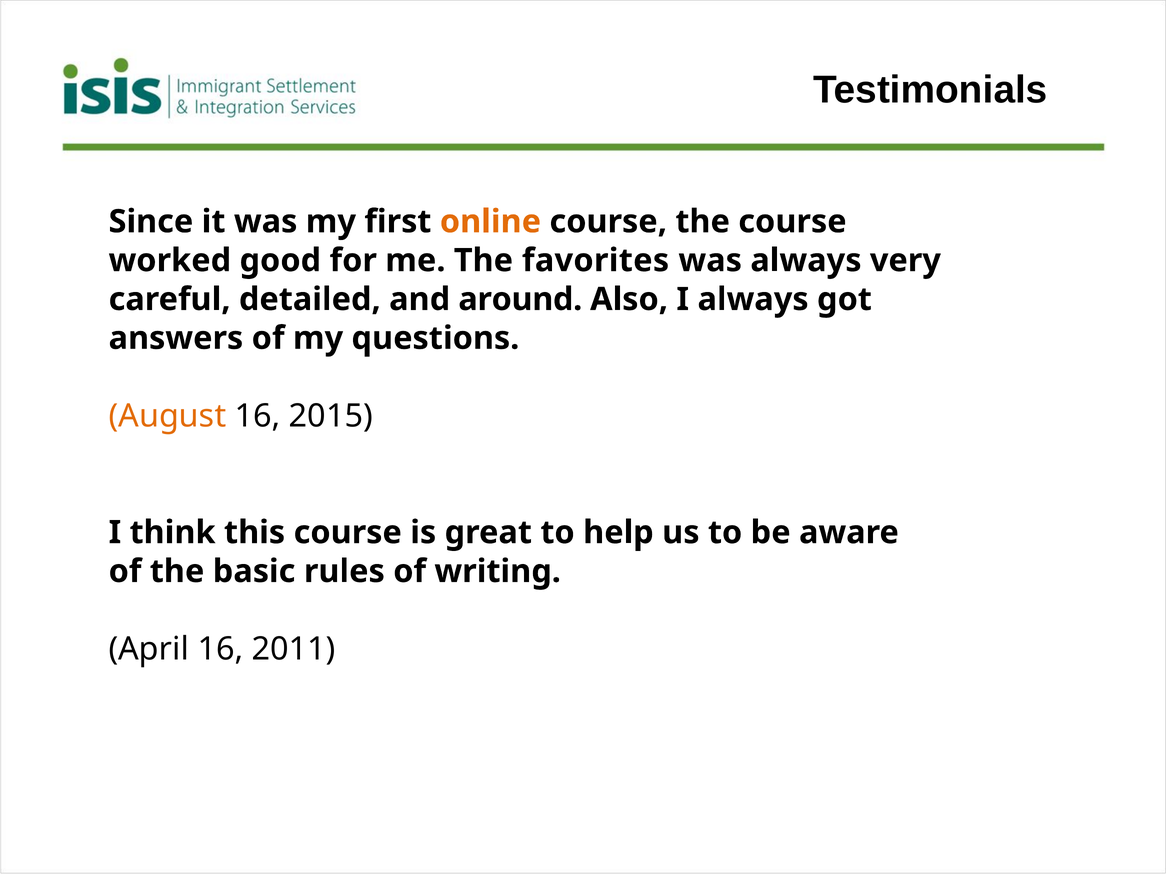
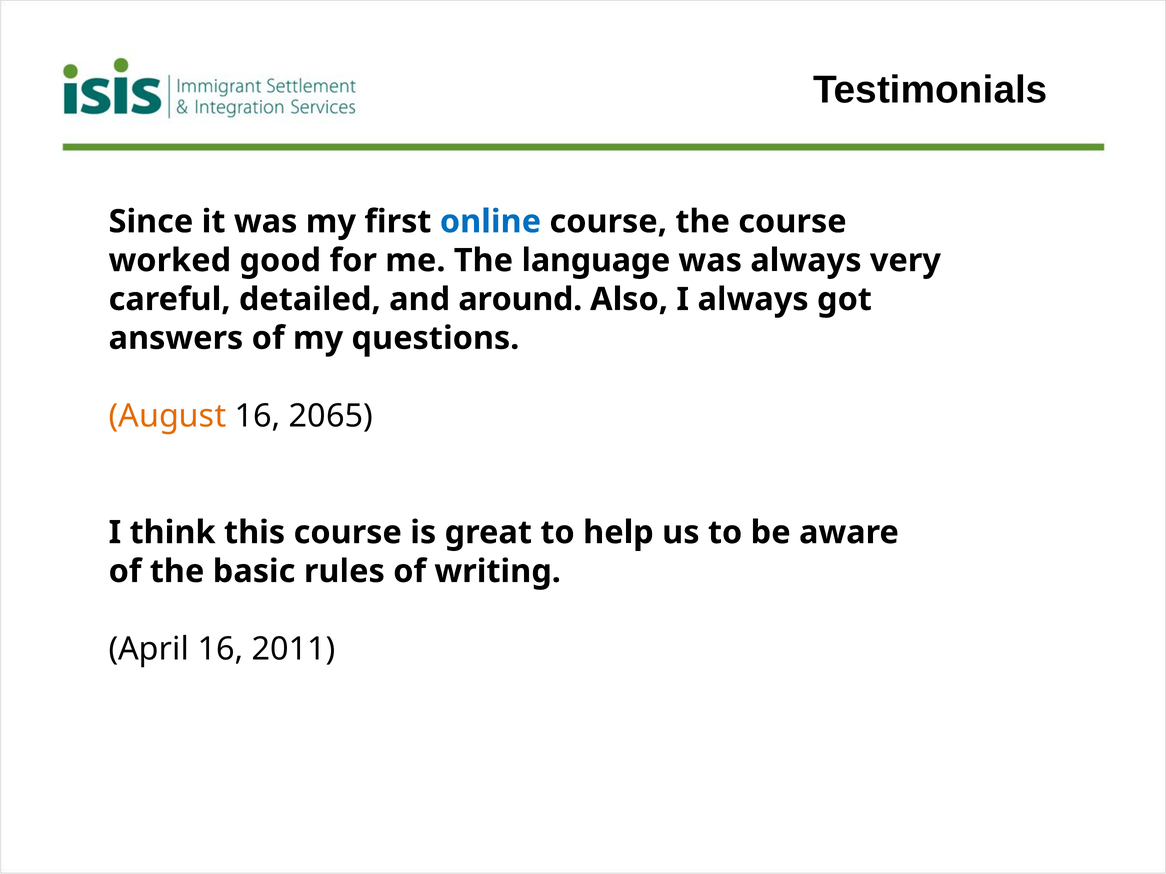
online colour: orange -> blue
favorites: favorites -> language
2015: 2015 -> 2065
